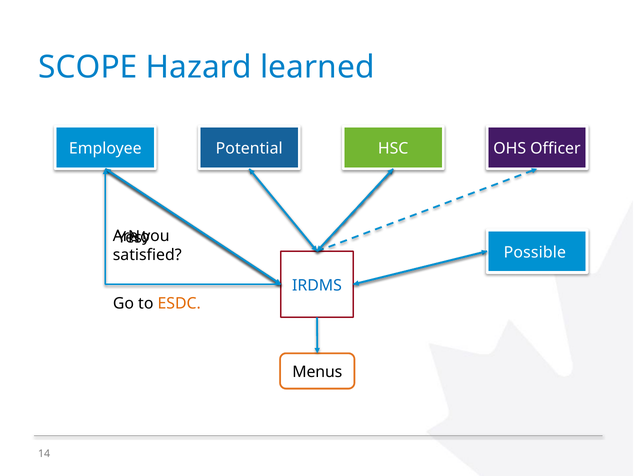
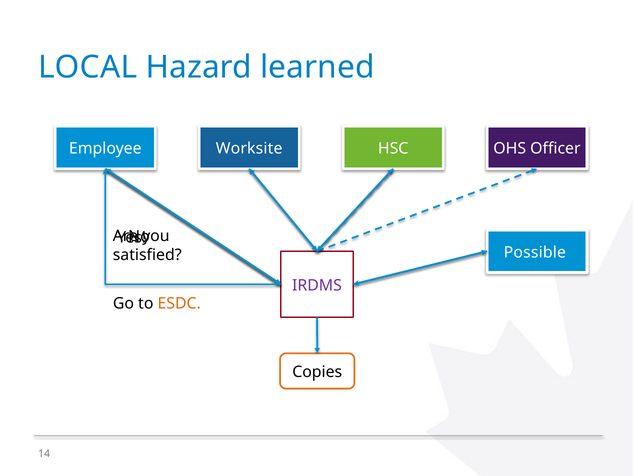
SCOPE: SCOPE -> LOCAL
Potential: Potential -> Worksite
IRDMS colour: blue -> purple
Menus: Menus -> Copies
